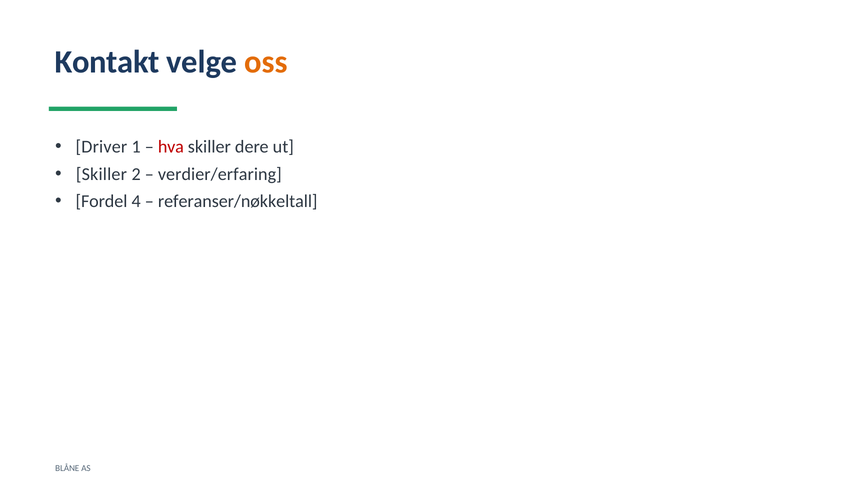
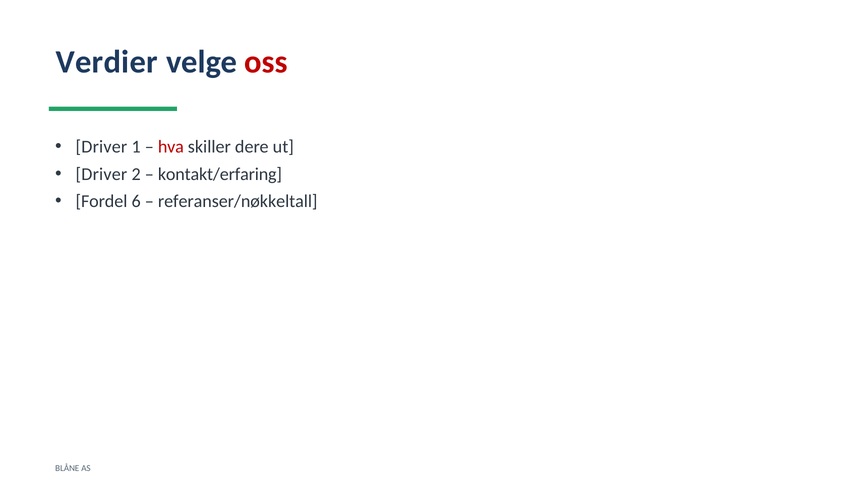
Kontakt: Kontakt -> Verdier
oss colour: orange -> red
Skiller at (101, 174): Skiller -> Driver
verdier/erfaring: verdier/erfaring -> kontakt/erfaring
4: 4 -> 6
